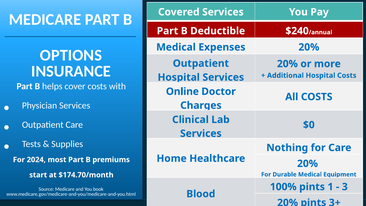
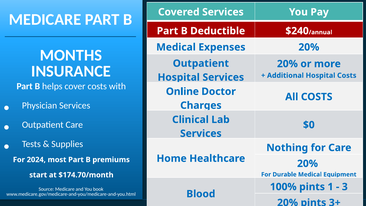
OPTIONS: OPTIONS -> MONTHS
